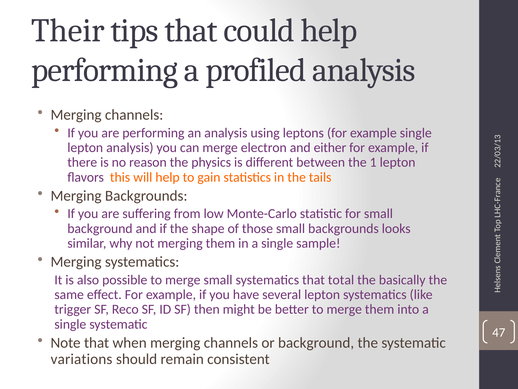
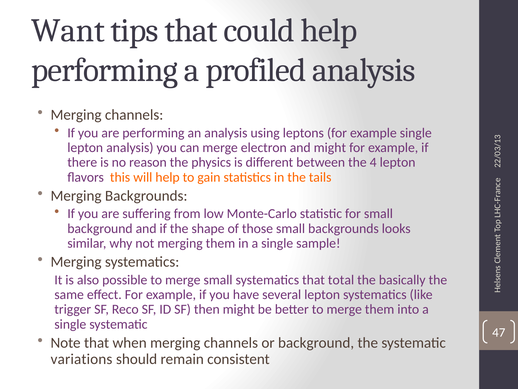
Their: Their -> Want
and either: either -> might
the 1: 1 -> 4
